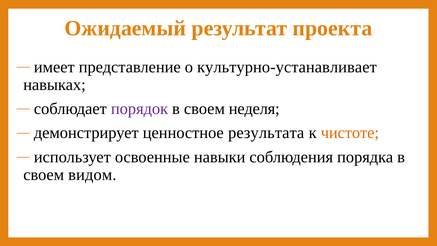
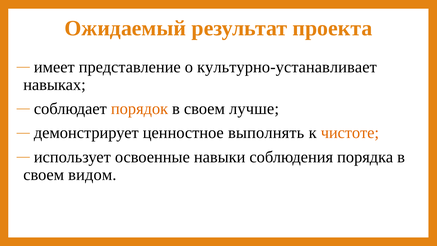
порядок colour: purple -> orange
неделя: неделя -> лучше
результата: результата -> выполнять
